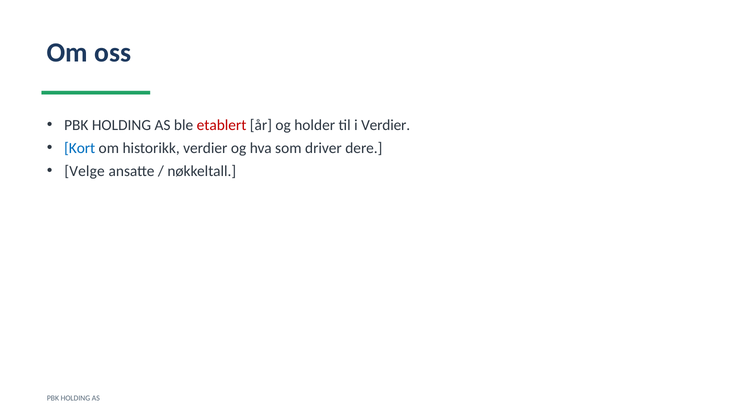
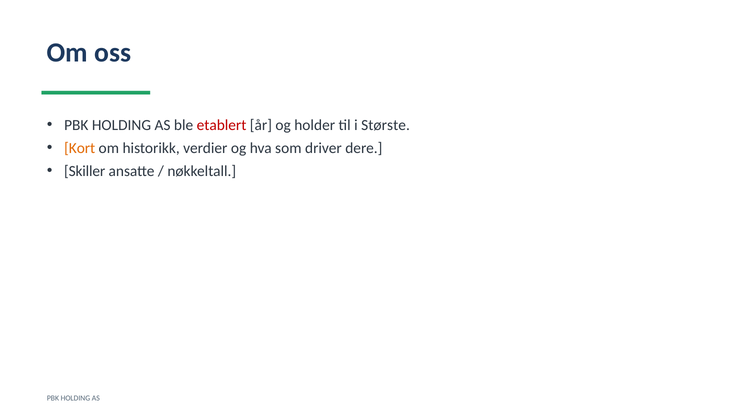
i Verdier: Verdier -> Største
Kort colour: blue -> orange
Velge: Velge -> Skiller
